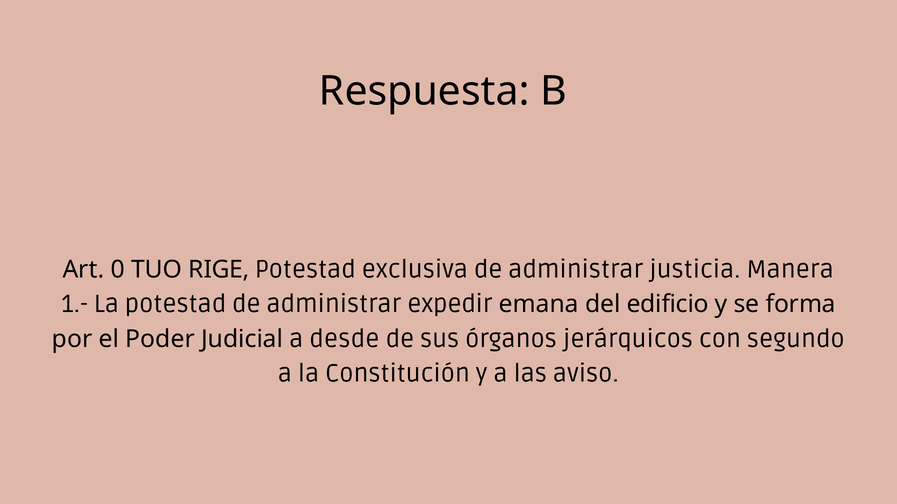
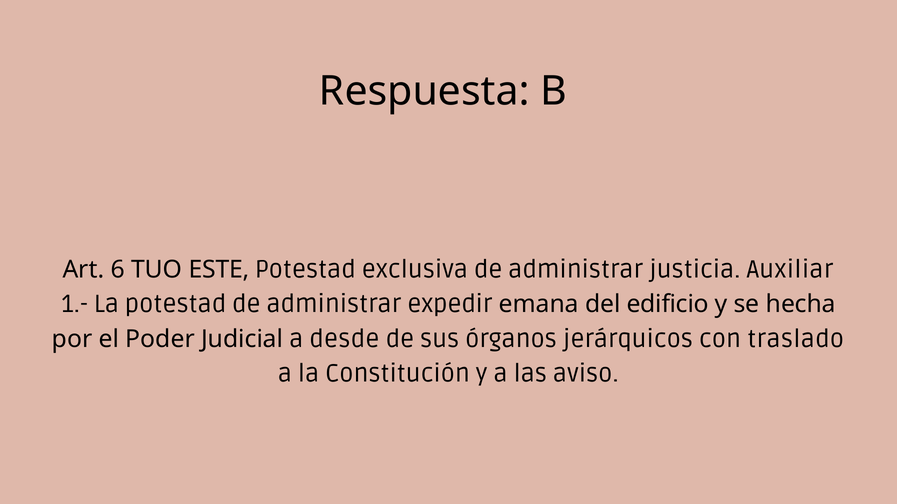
0: 0 -> 6
RIGE: RIGE -> ESTE
Manera: Manera -> Auxiliar
forma: forma -> hecha
segundo: segundo -> traslado
